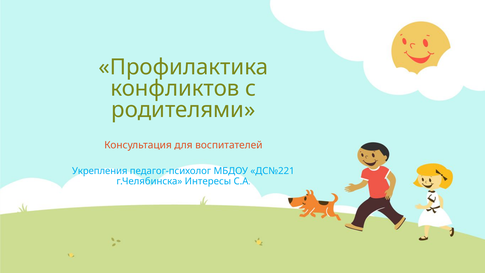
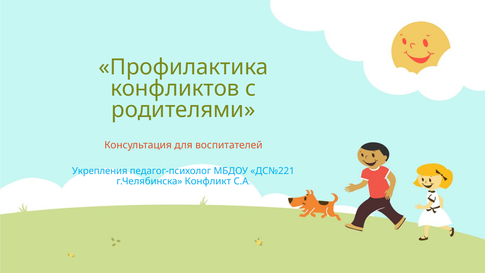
Интересы: Интересы -> Конфликт
